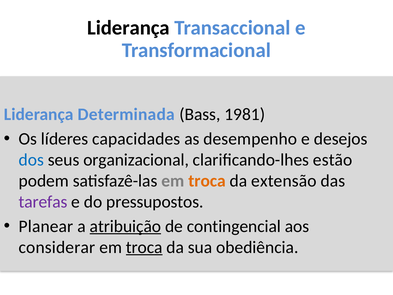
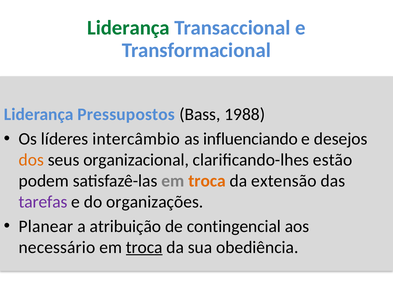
Liderança at (128, 28) colour: black -> green
Determinada: Determinada -> Pressupostos
1981: 1981 -> 1988
capacidades: capacidades -> intercâmbio
desempenho: desempenho -> influenciando
dos colour: blue -> orange
pressupostos: pressupostos -> organizações
atribuição underline: present -> none
considerar: considerar -> necessário
